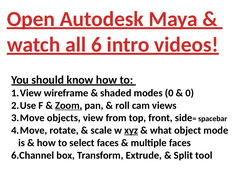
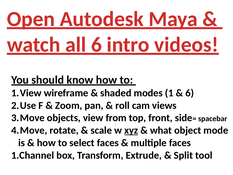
modes 0: 0 -> 1
0 at (190, 93): 0 -> 6
Zoom underline: present -> none
6.Channel: 6.Channel -> 1.Channel
